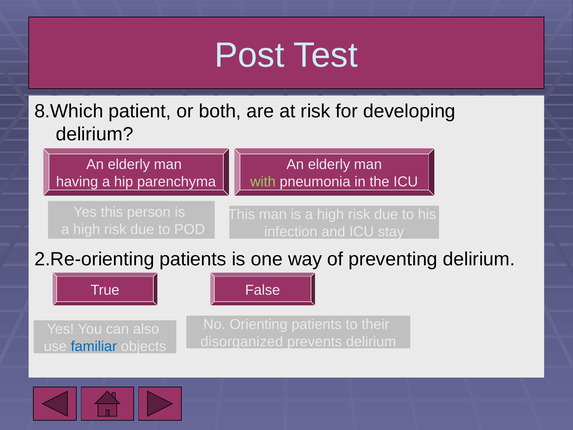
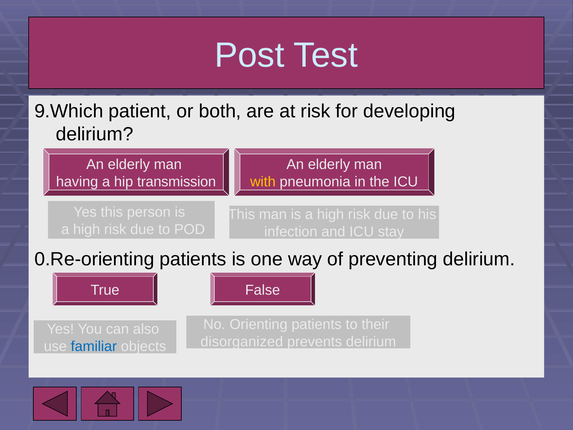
8.Which: 8.Which -> 9.Which
parenchyma: parenchyma -> transmission
with colour: light green -> yellow
2.Re-orienting: 2.Re-orienting -> 0.Re-orienting
